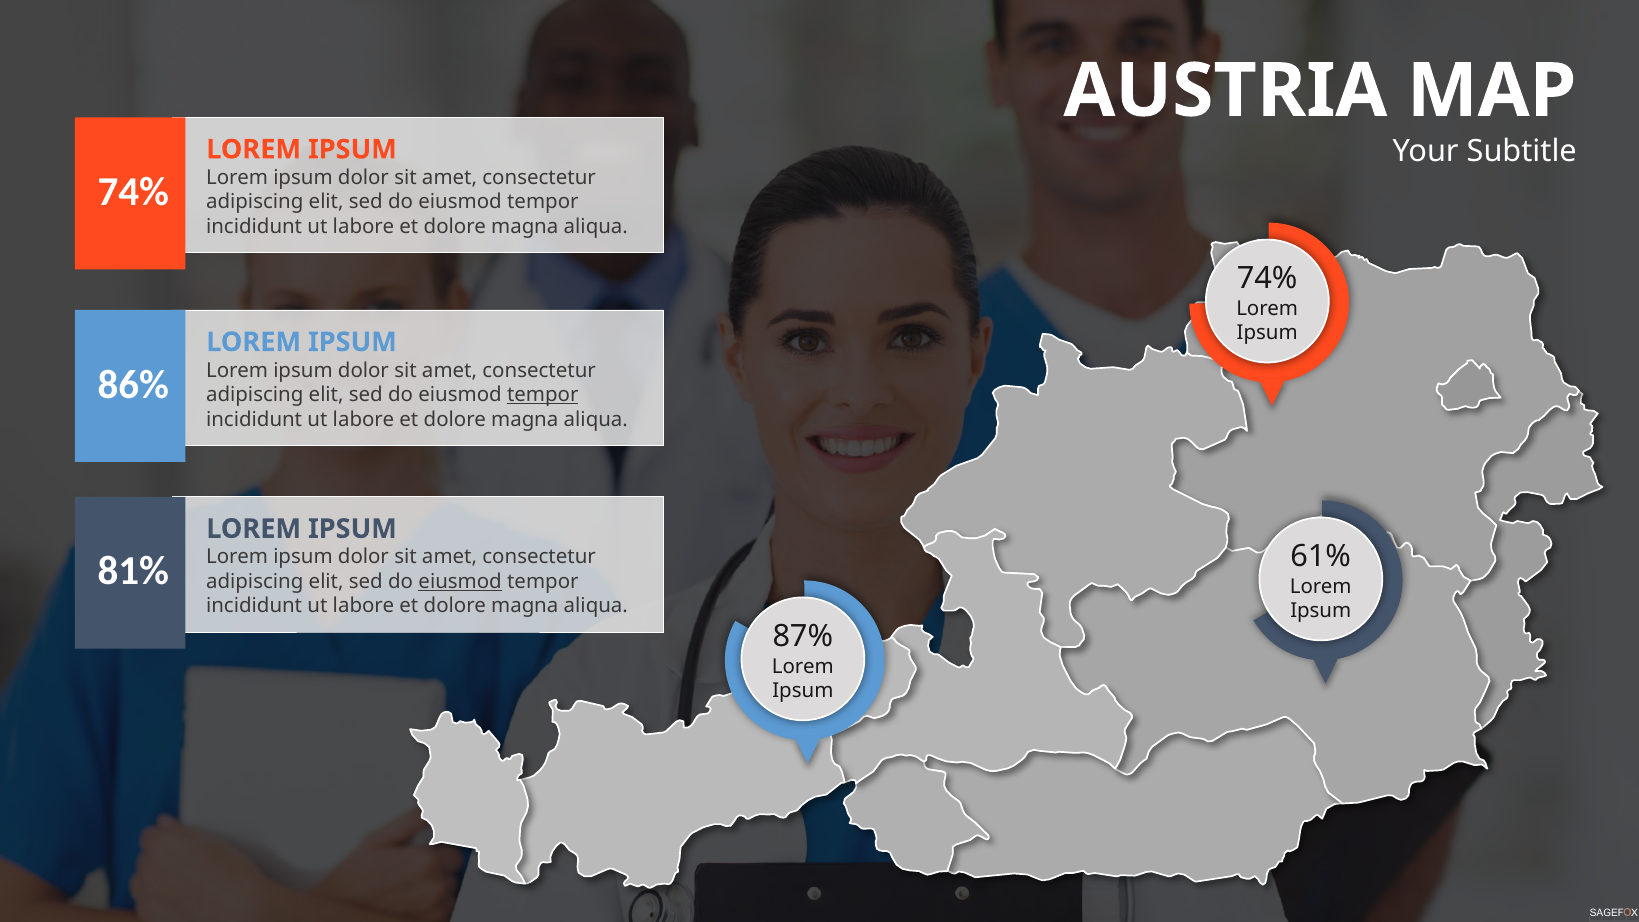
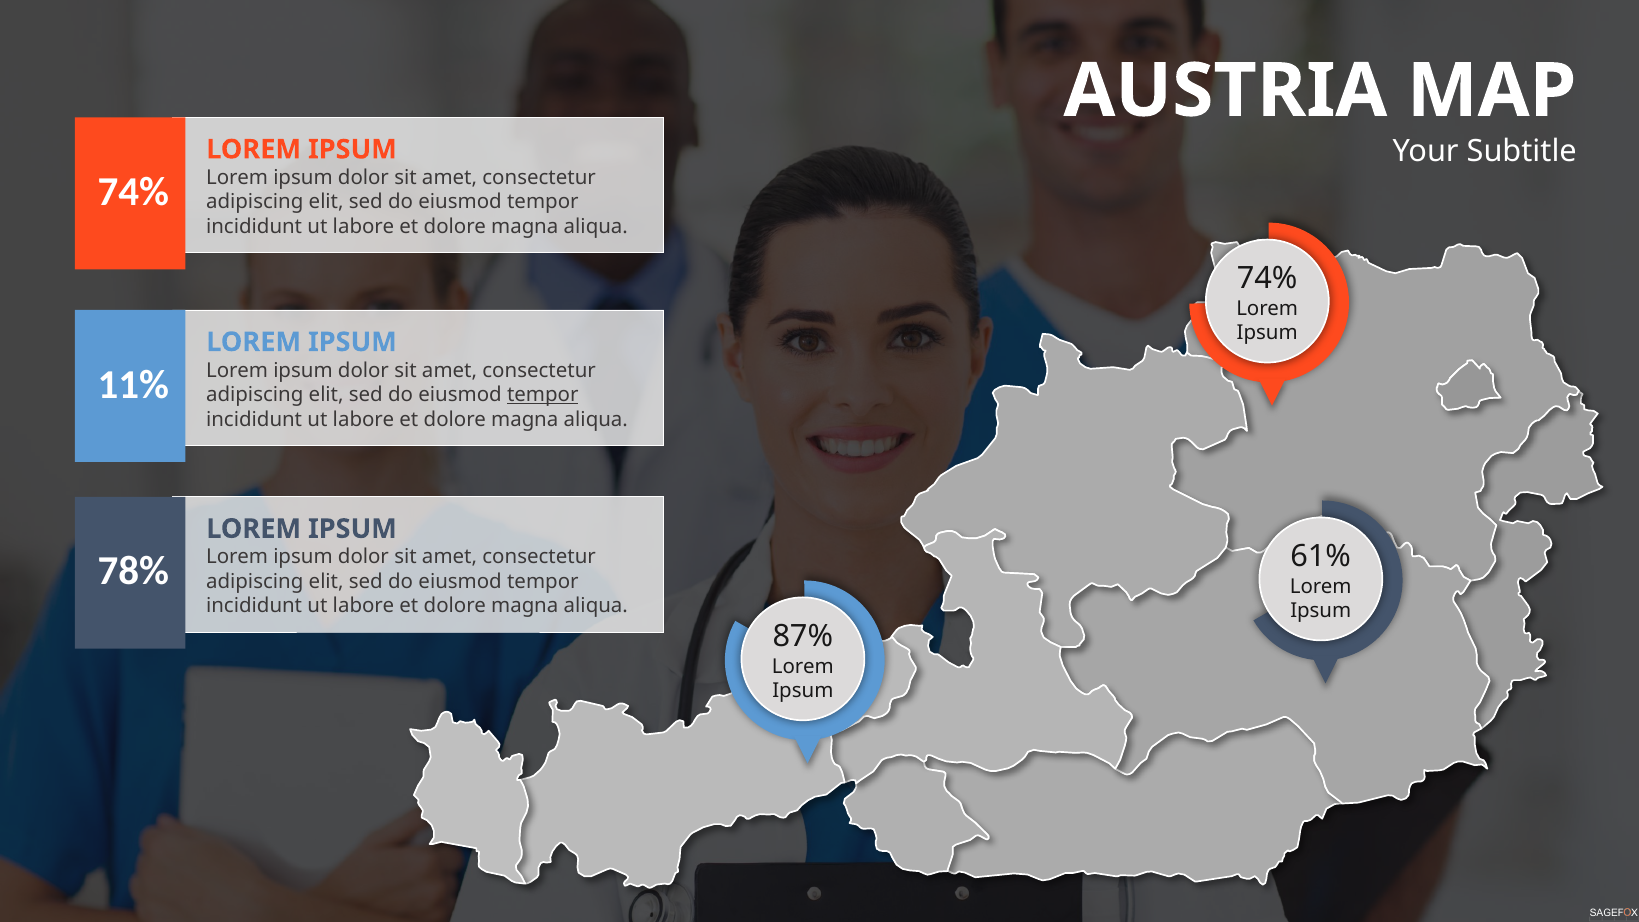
86%: 86% -> 11%
81%: 81% -> 78%
eiusmod at (460, 582) underline: present -> none
